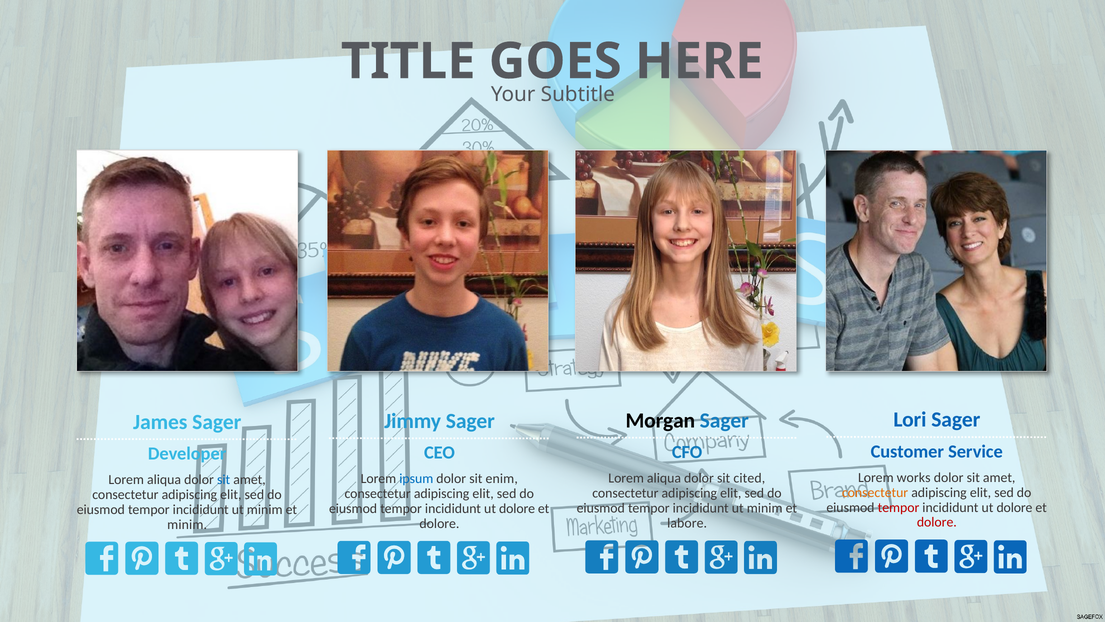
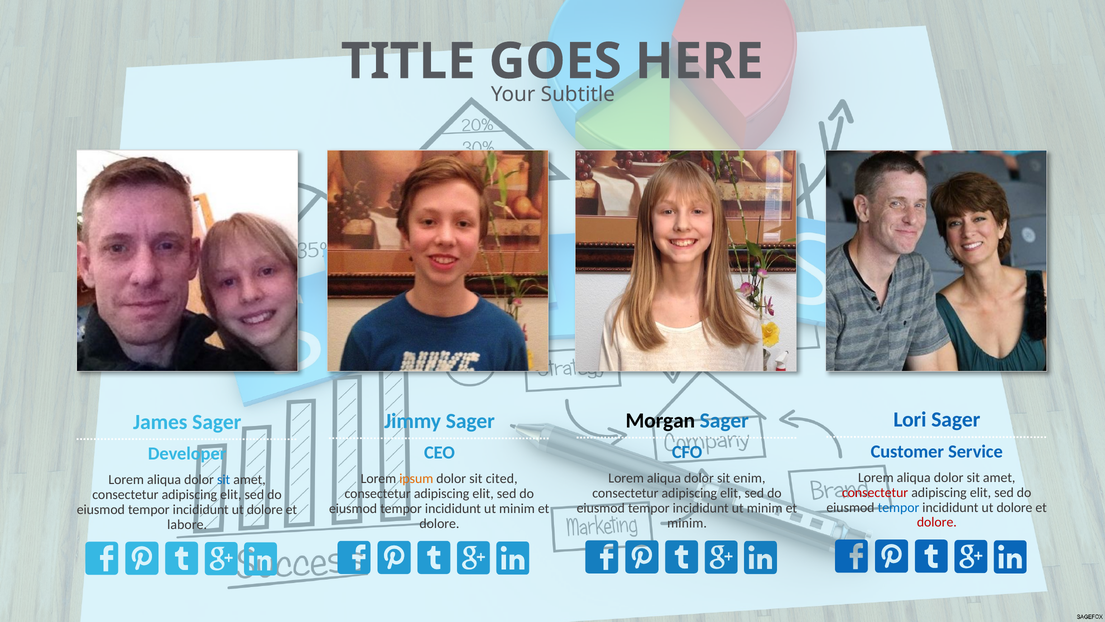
works at (914, 477): works -> aliqua
cited: cited -> enim
ipsum colour: blue -> orange
enim: enim -> cited
consectetur at (875, 492) colour: orange -> red
tempor at (899, 507) colour: red -> blue
dolore at (517, 508): dolore -> minim
minim at (265, 509): minim -> dolore
labore at (687, 523): labore -> minim
minim at (187, 524): minim -> labore
